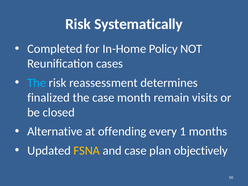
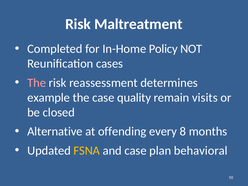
Systematically: Systematically -> Maltreatment
The at (37, 83) colour: light blue -> pink
finalized: finalized -> example
month: month -> quality
1: 1 -> 8
objectively: objectively -> behavioral
